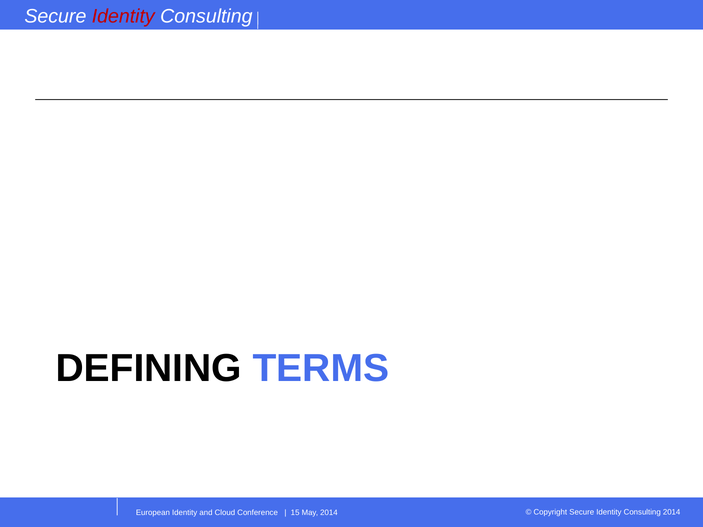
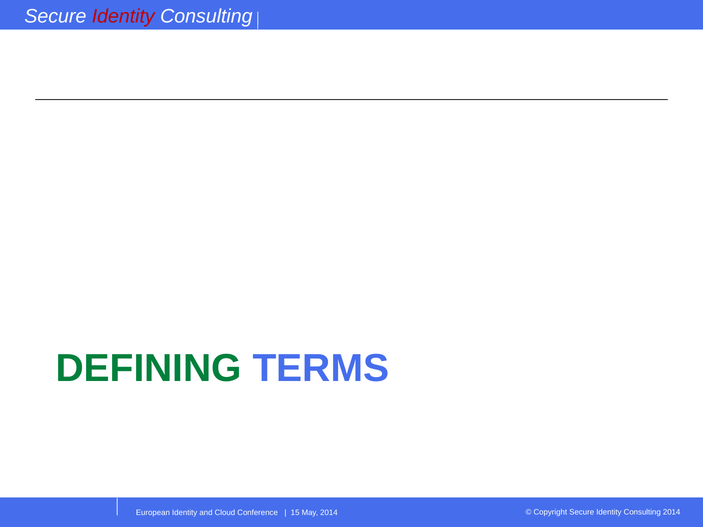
DEFINING colour: black -> green
